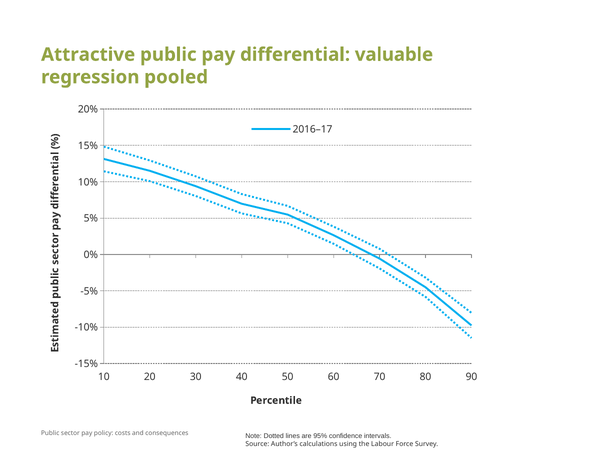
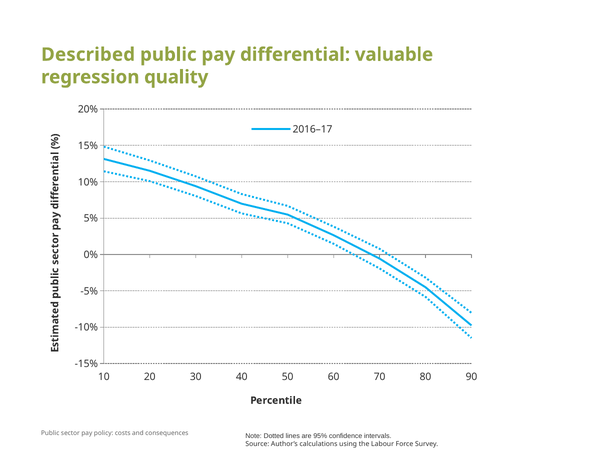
Attractive: Attractive -> Described
pooled: pooled -> quality
